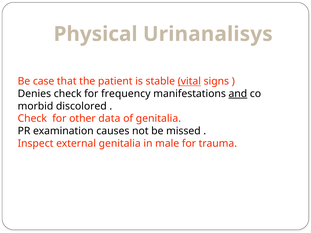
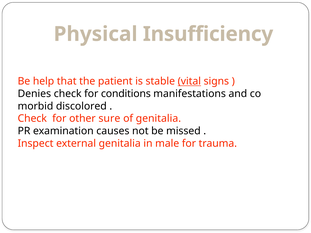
Urinanalisys: Urinanalisys -> Insufficiency
case: case -> help
frequency: frequency -> conditions
and underline: present -> none
data: data -> sure
